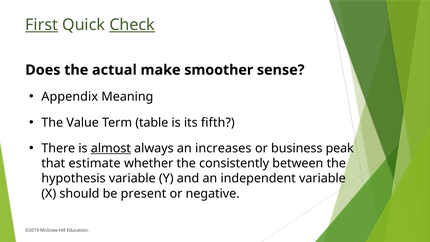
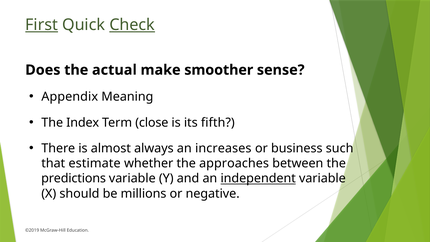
Value: Value -> Index
table: table -> close
almost underline: present -> none
peak: peak -> such
consistently: consistently -> approaches
hypothesis: hypothesis -> predictions
independent underline: none -> present
present: present -> millions
